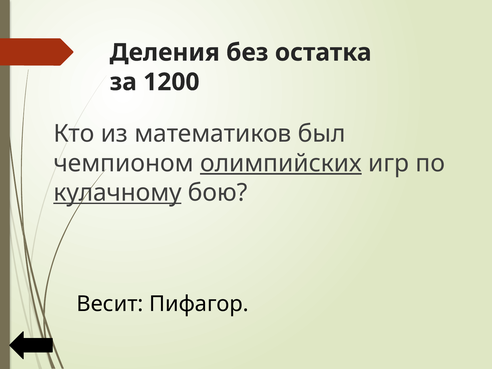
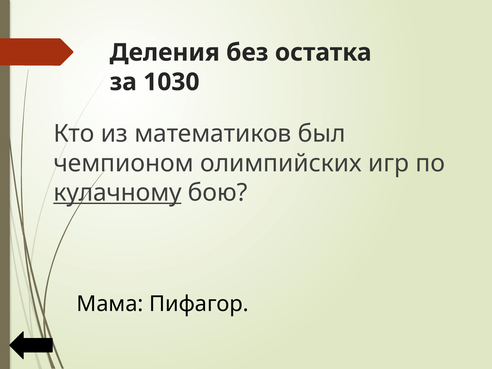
1200: 1200 -> 1030
олимпийских underline: present -> none
Весит: Весит -> Мама
